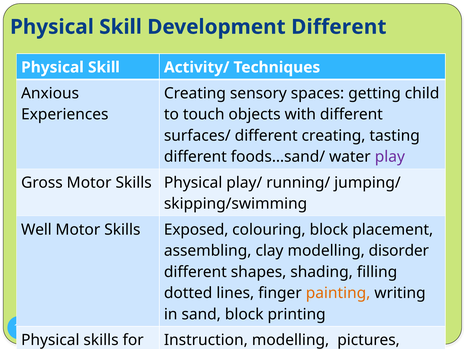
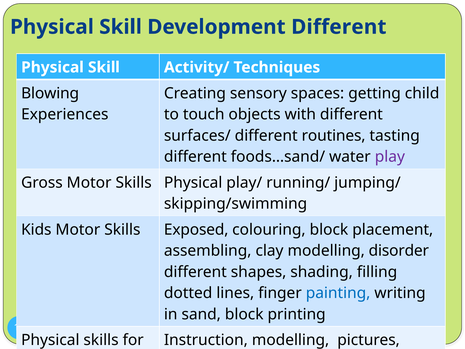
Anxious: Anxious -> Blowing
different creating: creating -> routines
Well: Well -> Kids
painting colour: orange -> blue
